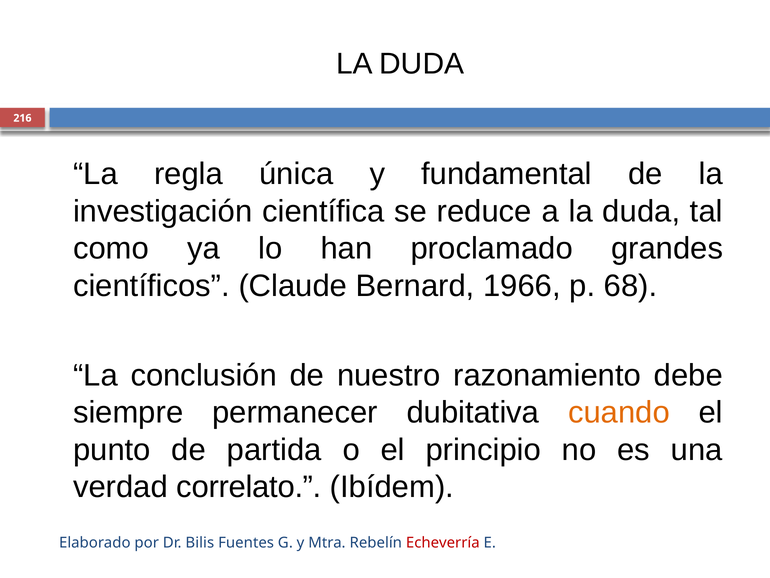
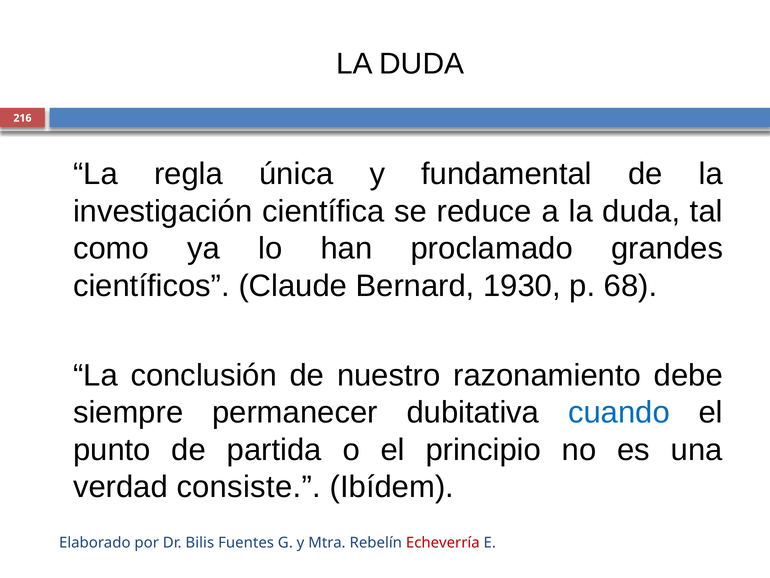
1966: 1966 -> 1930
cuando colour: orange -> blue
correlato: correlato -> consiste
